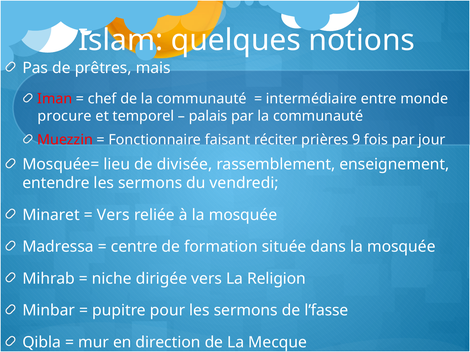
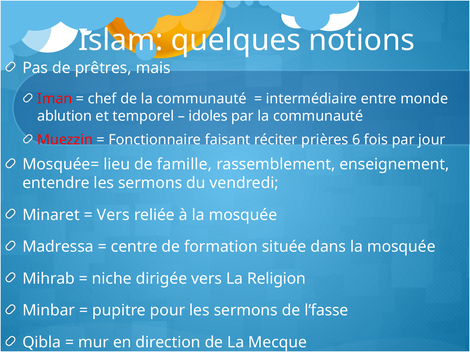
procure: procure -> ablution
palais: palais -> idoles
9: 9 -> 6
divisée: divisée -> famille
